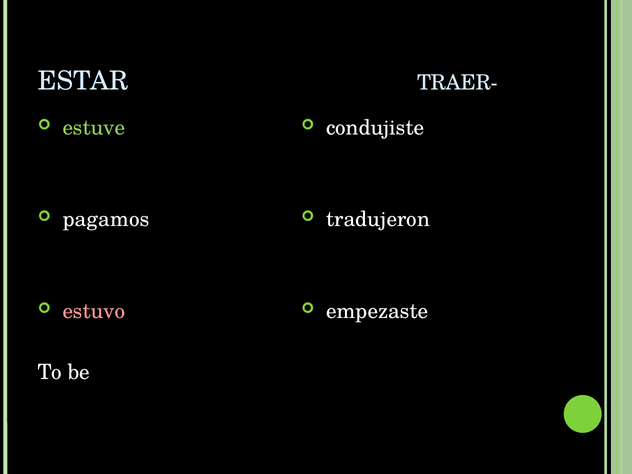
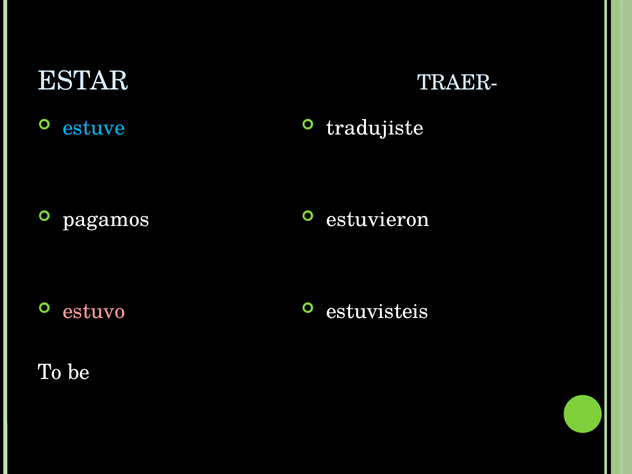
estuve colour: light green -> light blue
condujiste: condujiste -> tradujiste
tradujeron: tradujeron -> estuvieron
empezaste: empezaste -> estuvisteis
